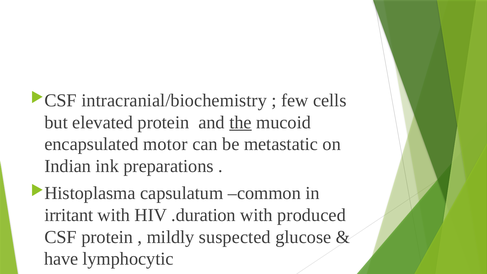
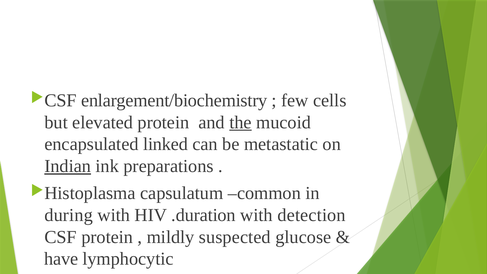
intracranial/biochemistry: intracranial/biochemistry -> enlargement/biochemistry
motor: motor -> linked
Indian underline: none -> present
irritant: irritant -> during
produced: produced -> detection
